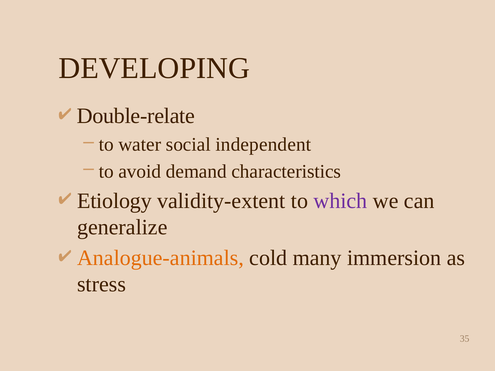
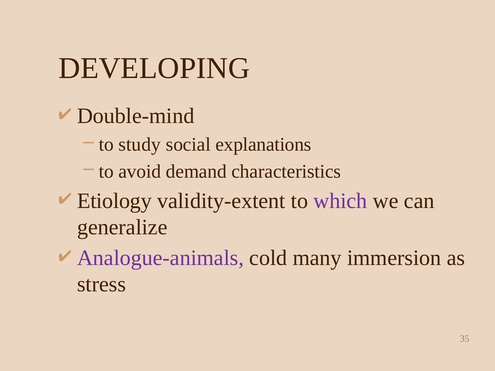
Double-relate: Double-relate -> Double-mind
water: water -> study
independent: independent -> explanations
Analogue-animals colour: orange -> purple
